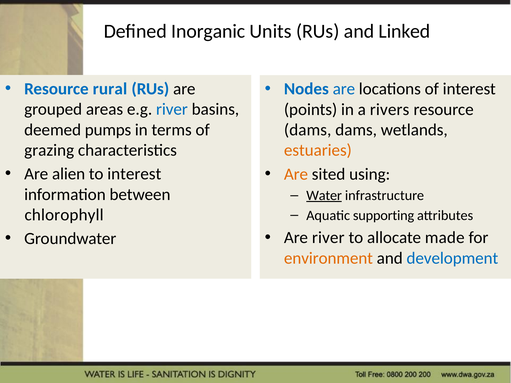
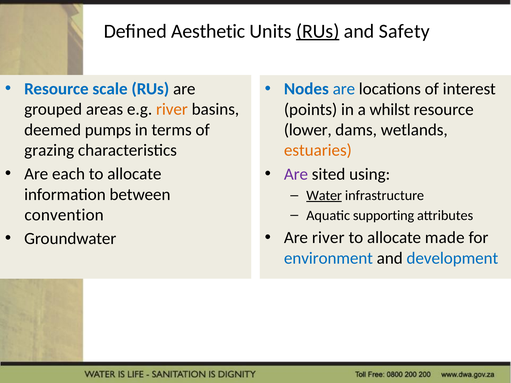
Inorganic: Inorganic -> Aesthetic
RUs at (318, 31) underline: none -> present
Linked: Linked -> Safety
rural: rural -> scale
river at (172, 109) colour: blue -> orange
rivers: rivers -> whilst
dams at (308, 130): dams -> lower
alien: alien -> each
interest at (134, 174): interest -> allocate
Are at (296, 174) colour: orange -> purple
chlorophyll: chlorophyll -> convention
environment colour: orange -> blue
